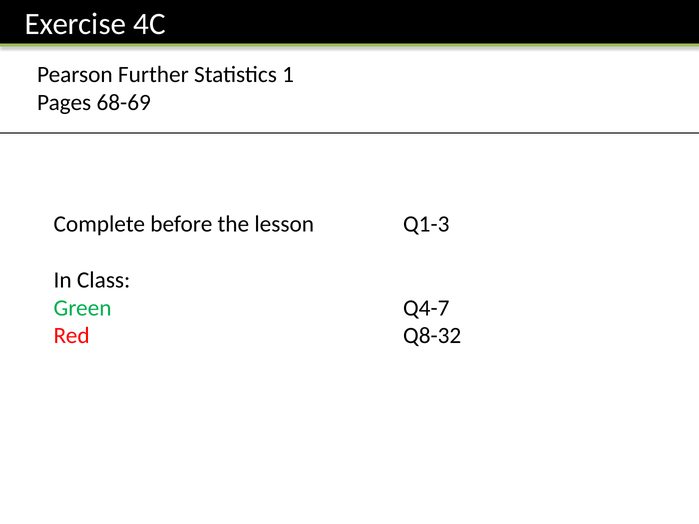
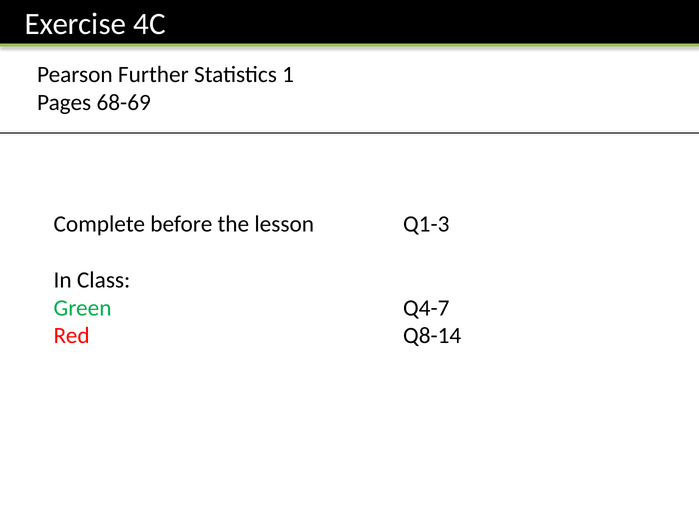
Q8-32: Q8-32 -> Q8-14
